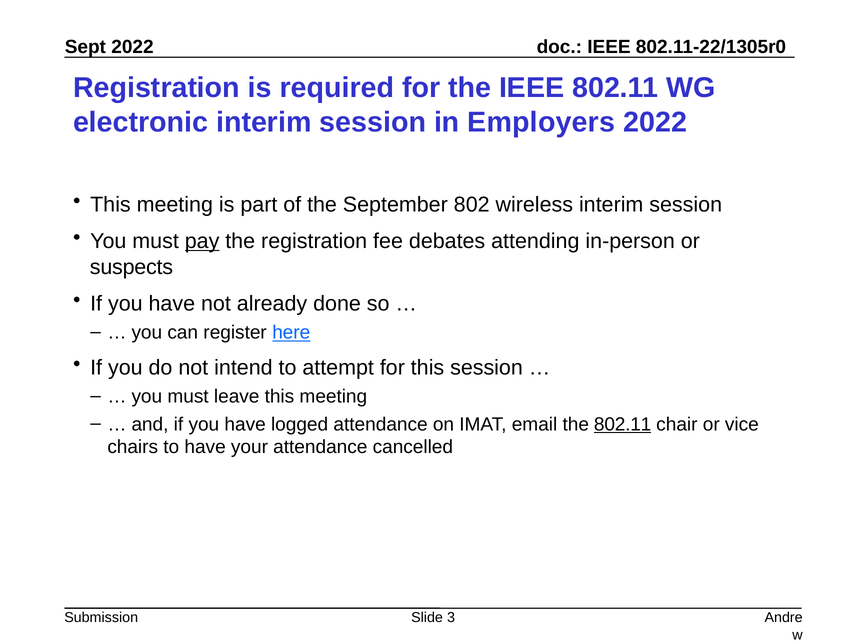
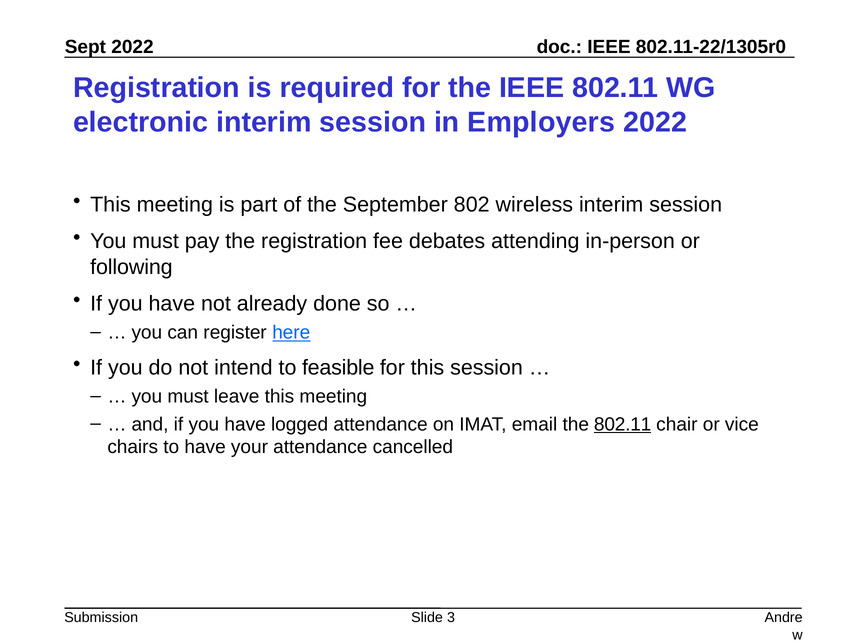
pay underline: present -> none
suspects: suspects -> following
attempt: attempt -> feasible
